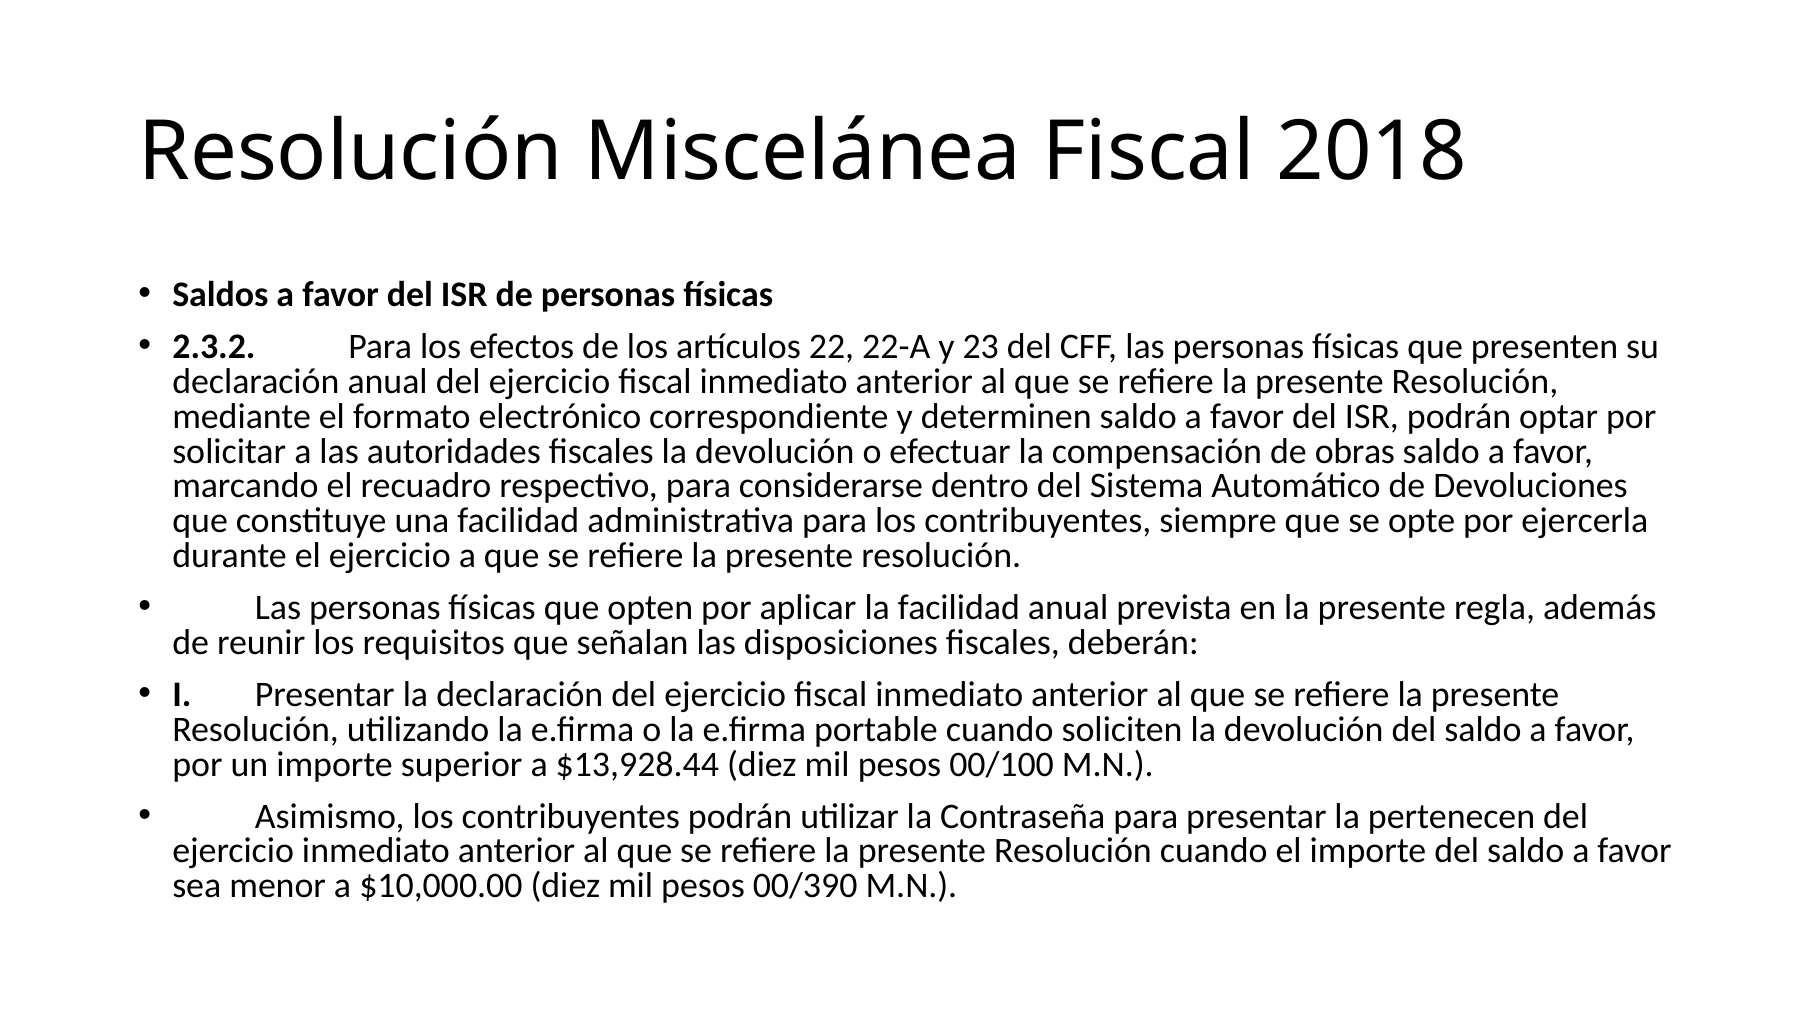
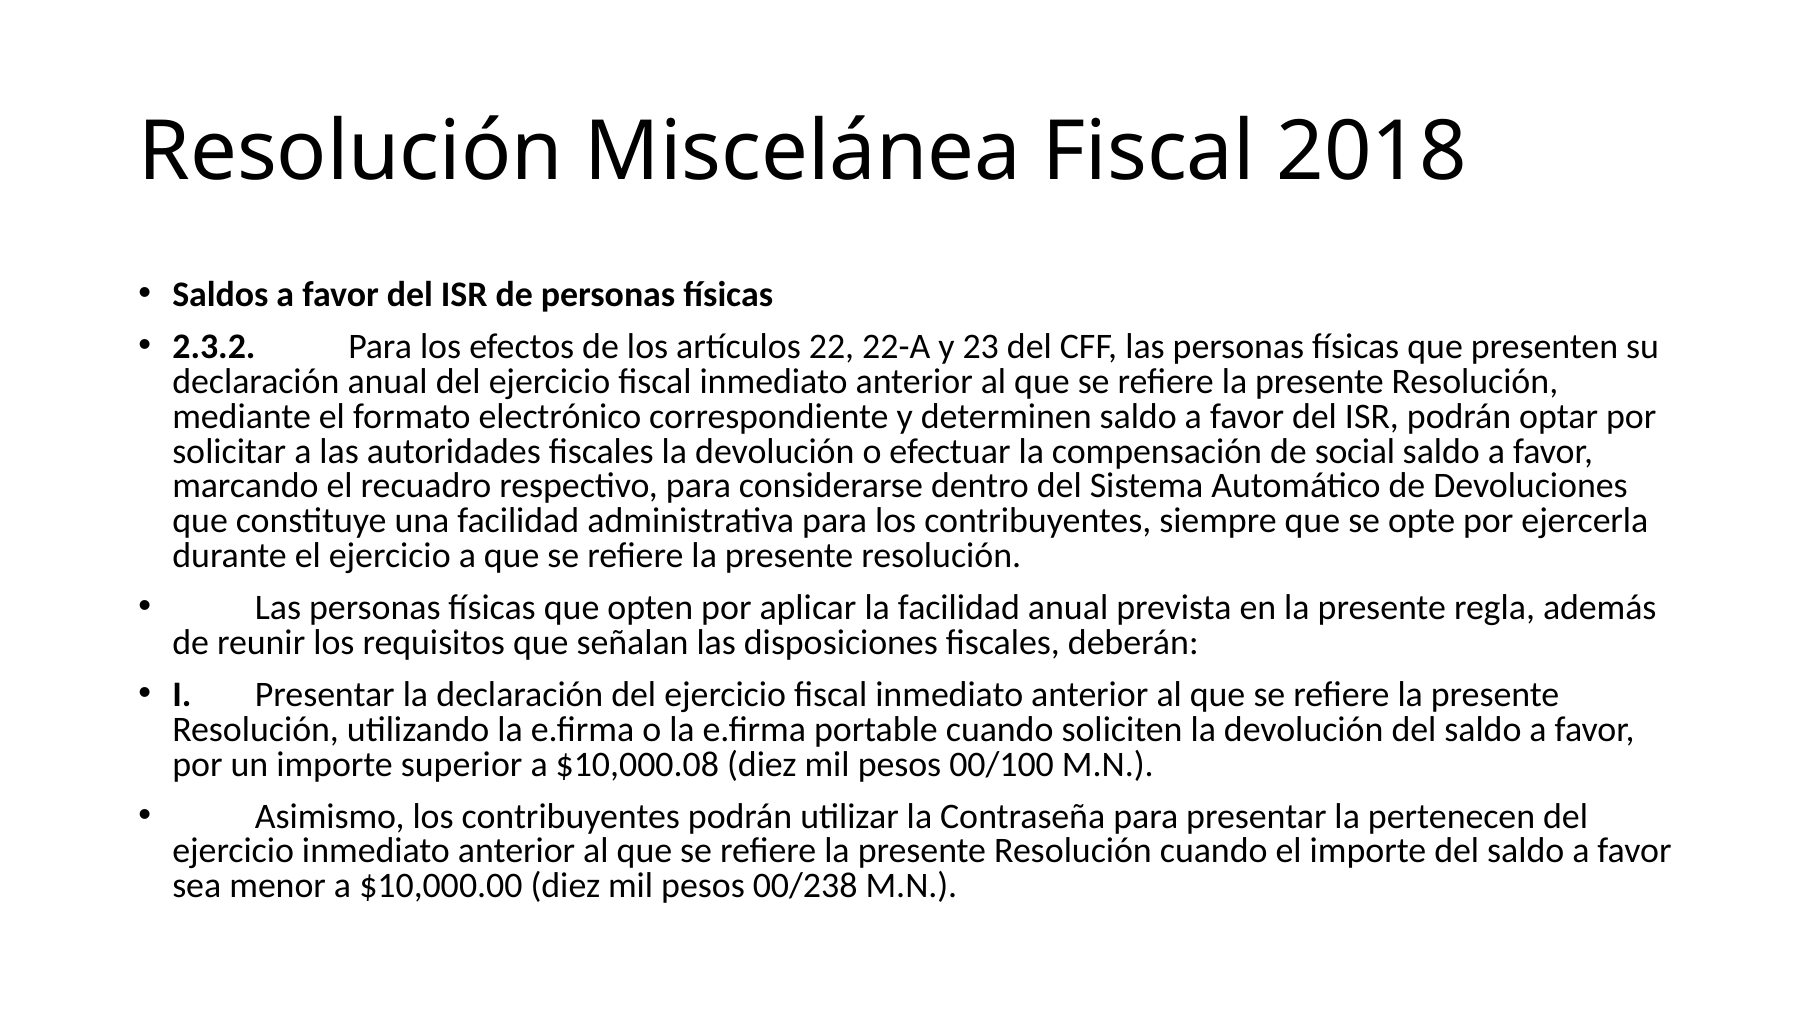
obras: obras -> social
$13,928.44: $13,928.44 -> $10,000.08
00/390: 00/390 -> 00/238
